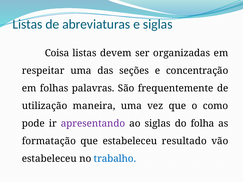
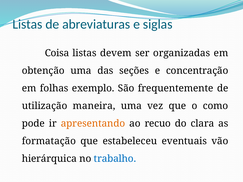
respeitar: respeitar -> obtenção
palavras: palavras -> exemplo
apresentando colour: purple -> orange
ao siglas: siglas -> recuo
folha: folha -> clara
resultado: resultado -> eventuais
estabeleceu at (49, 159): estabeleceu -> hierárquica
